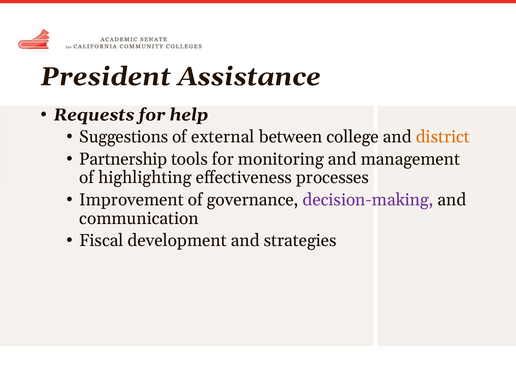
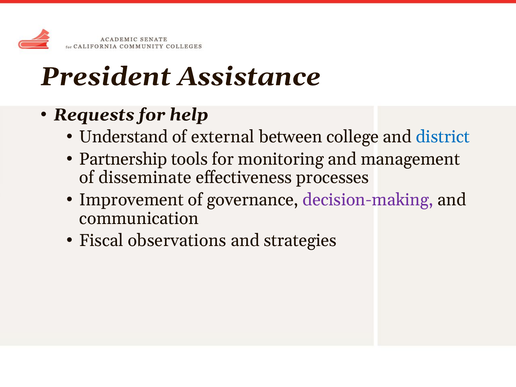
Suggestions: Suggestions -> Understand
district colour: orange -> blue
highlighting: highlighting -> disseminate
development: development -> observations
